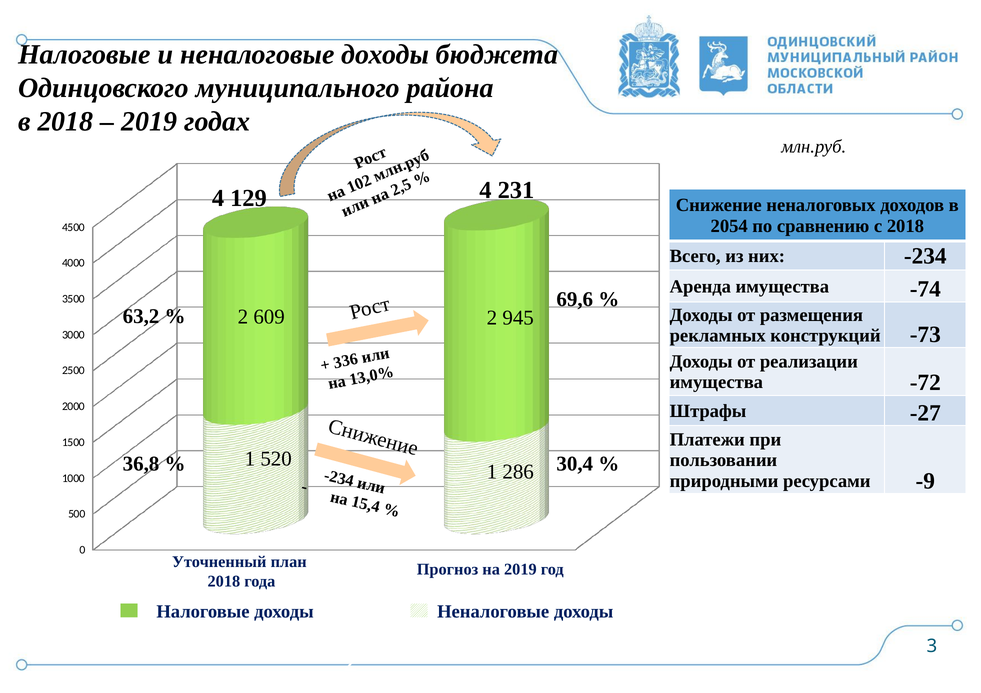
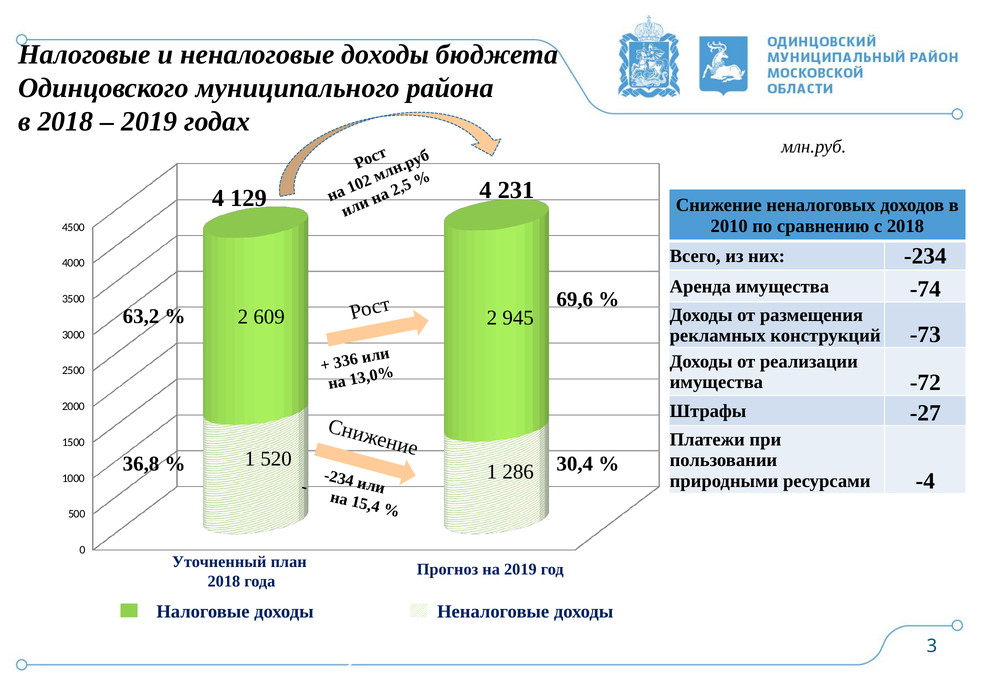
2054: 2054 -> 2010
-9: -9 -> -4
